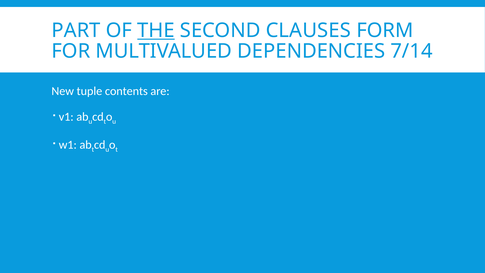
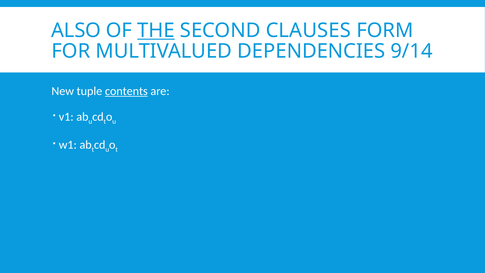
PART: PART -> ALSO
7/14: 7/14 -> 9/14
contents underline: none -> present
